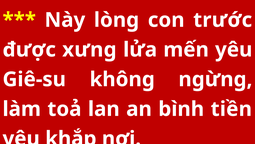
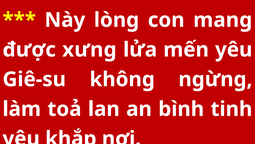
trước: trước -> mang
tiền: tiền -> tinh
